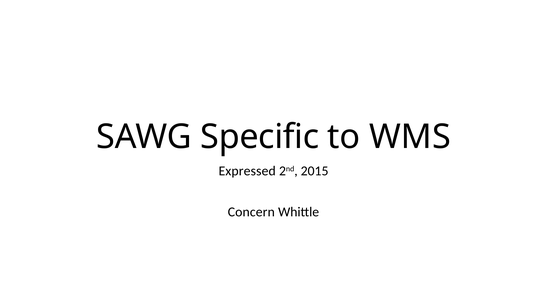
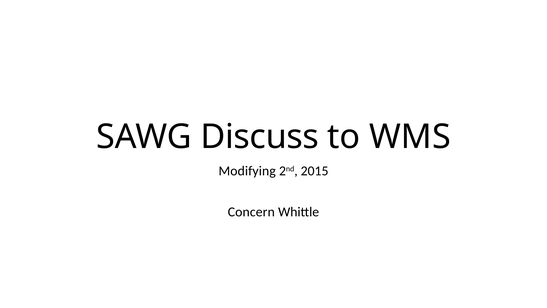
Specific: Specific -> Discuss
Expressed: Expressed -> Modifying
